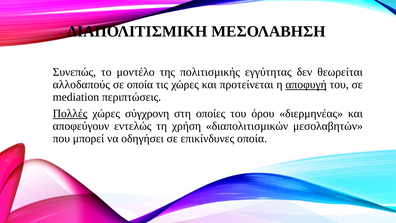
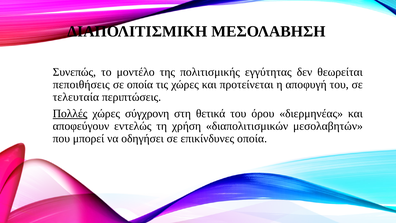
αλλοδαπούς: αλλοδαπούς -> πεποιθήσεις
αποφυγή underline: present -> none
mediation: mediation -> τελευταία
οποίες: οποίες -> θετικά
